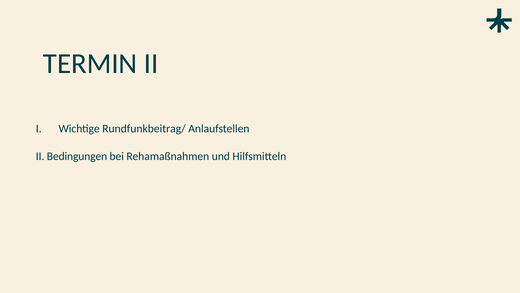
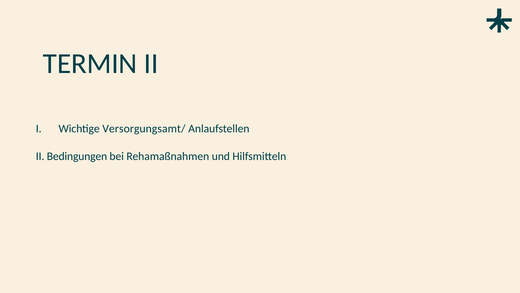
Rundfunkbeitrag/: Rundfunkbeitrag/ -> Versorgungsamt/
